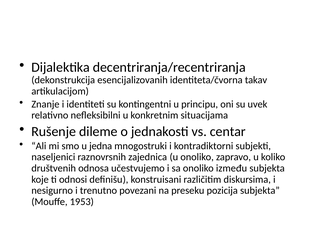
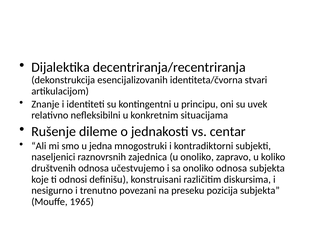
takav: takav -> stvari
onoliko između: između -> odnosa
1953: 1953 -> 1965
